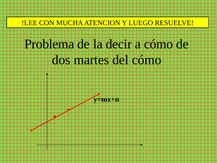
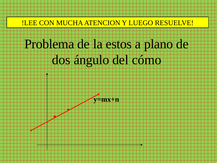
decir: decir -> estos
a cómo: cómo -> plano
martes: martes -> ángulo
